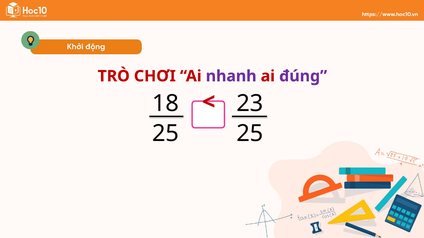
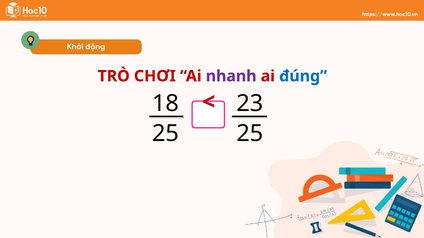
đúng colour: purple -> blue
